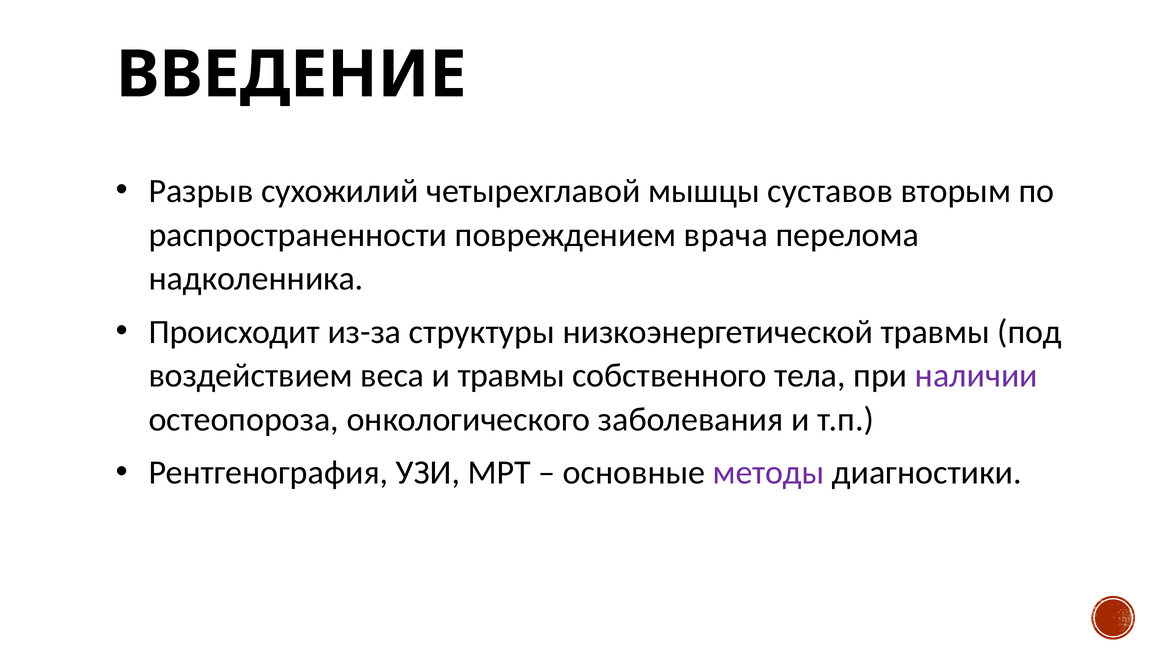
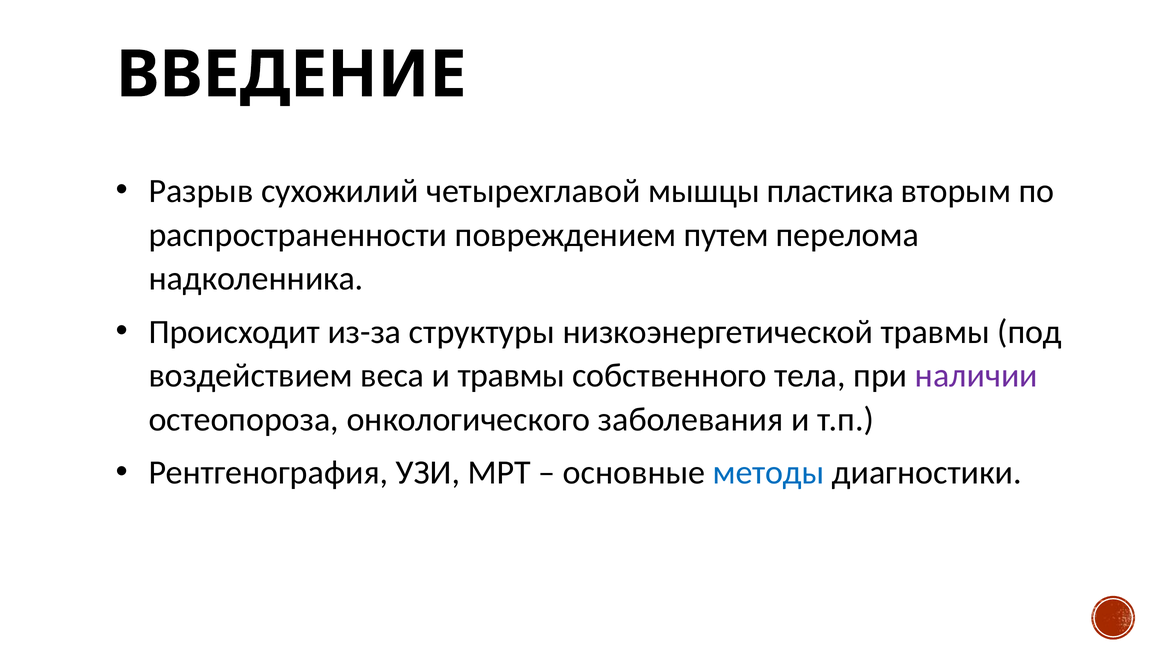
суставов: суставов -> пластика
врача: врача -> путем
методы colour: purple -> blue
